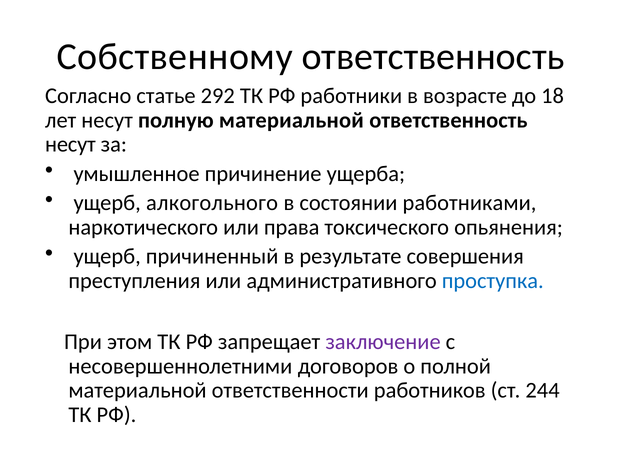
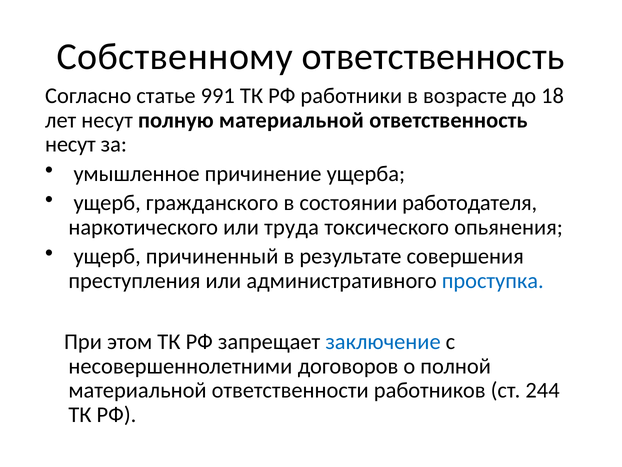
292: 292 -> 991
алкогольного: алкогольного -> гражданского
работниками: работниками -> работодателя
права: права -> труда
заключение colour: purple -> blue
